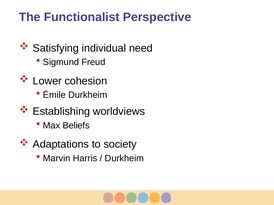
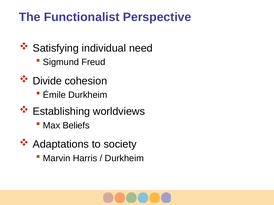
Lower: Lower -> Divide
